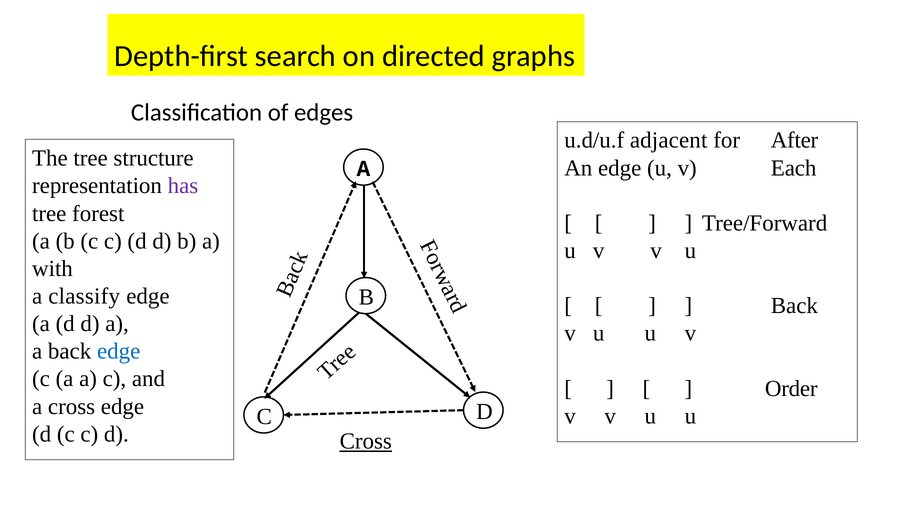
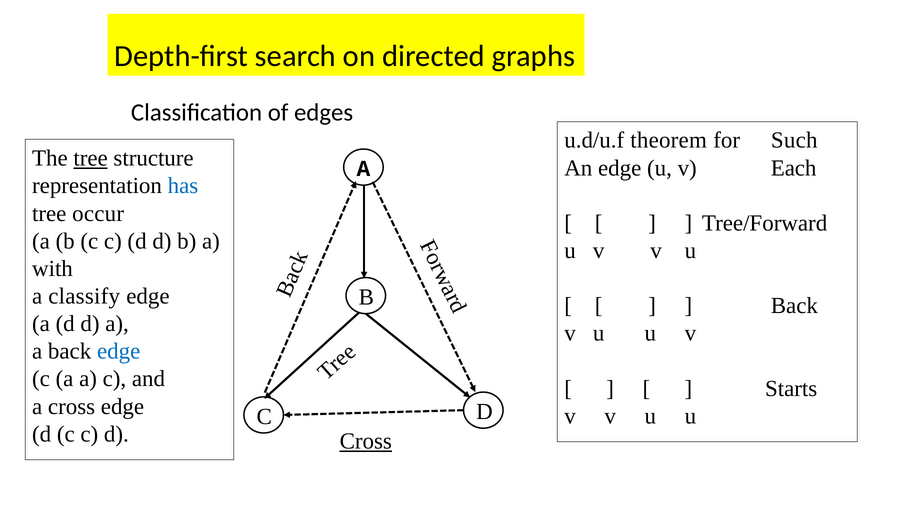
adjacent: adjacent -> theorem
After: After -> Such
tree at (91, 158) underline: none -> present
has colour: purple -> blue
forest: forest -> occur
Order: Order -> Starts
